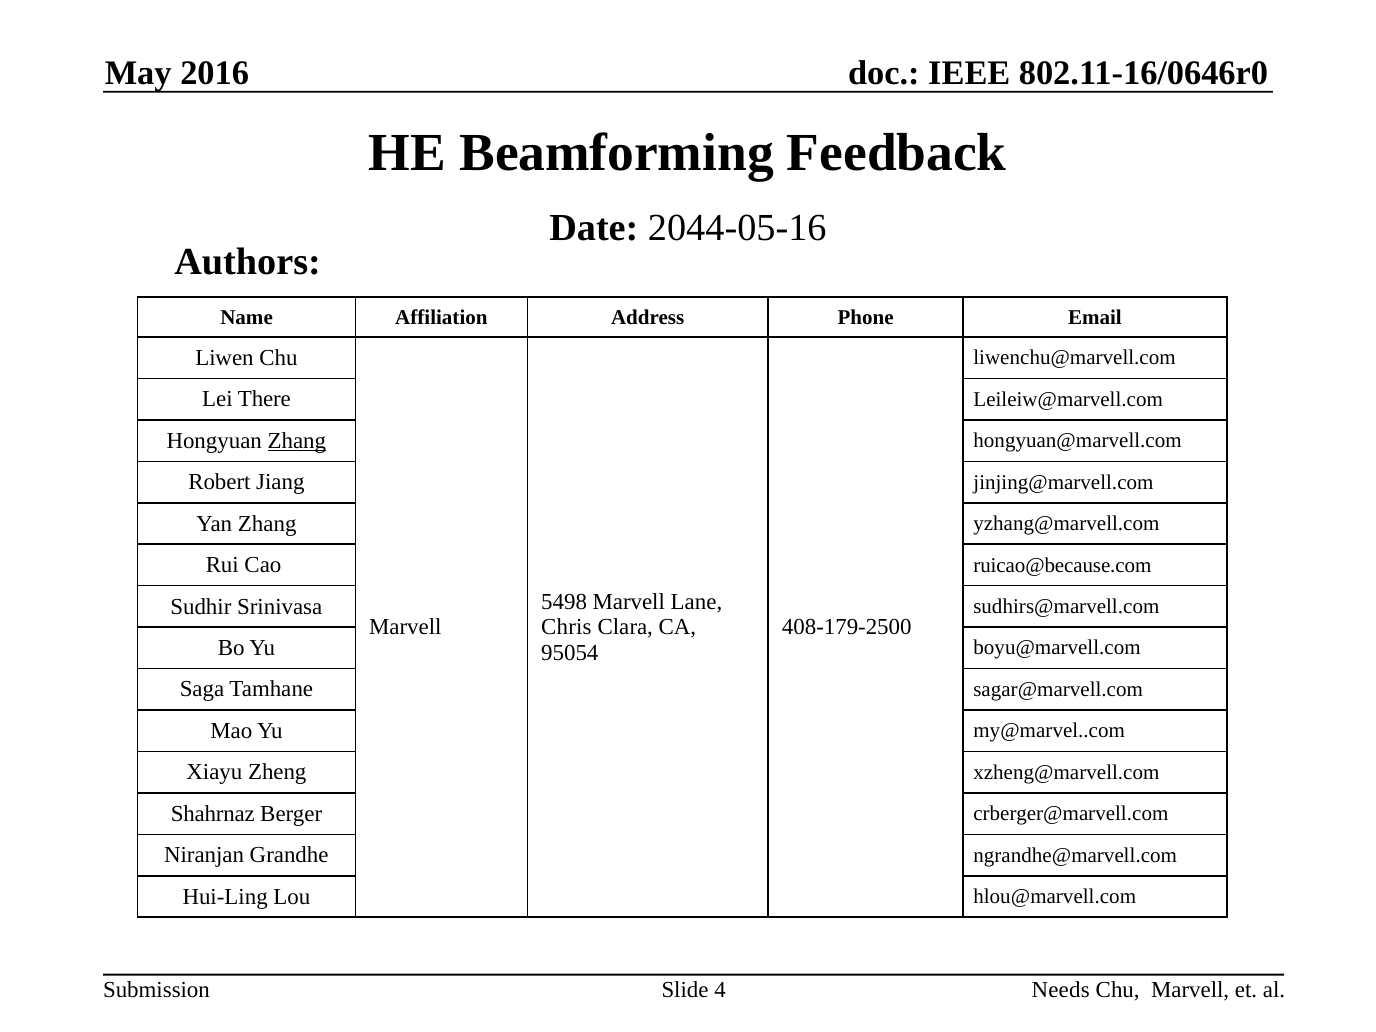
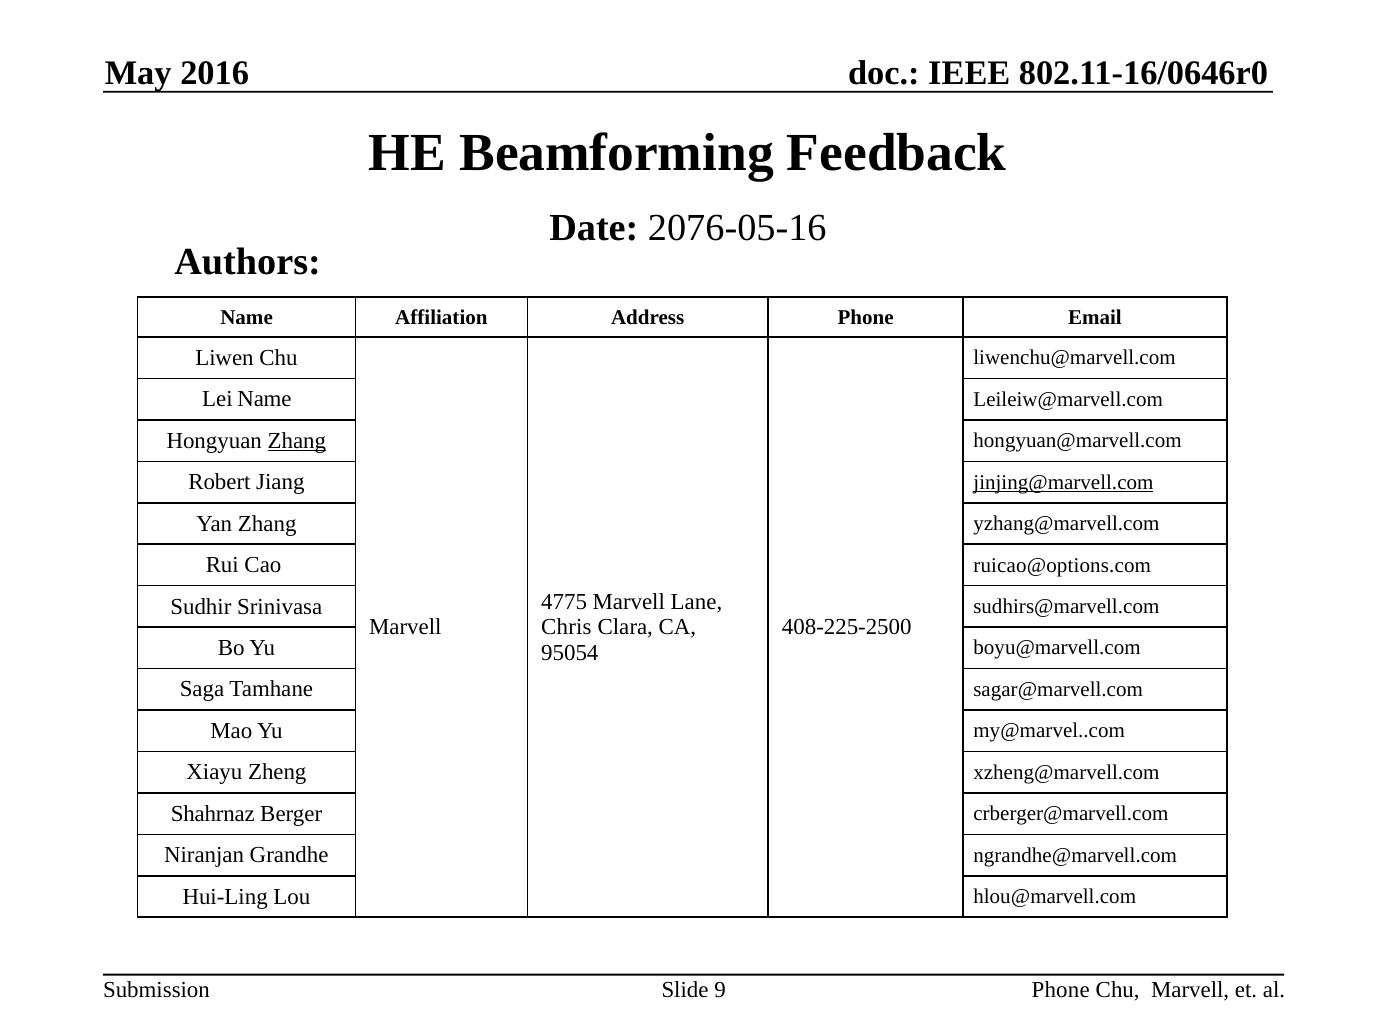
2044-05-16: 2044-05-16 -> 2076-05-16
Lei There: There -> Name
jinjing@marvell.com underline: none -> present
ruicao@because.com: ruicao@because.com -> ruicao@options.com
5498: 5498 -> 4775
408-179-2500: 408-179-2500 -> 408-225-2500
4: 4 -> 9
Needs at (1061, 990): Needs -> Phone
